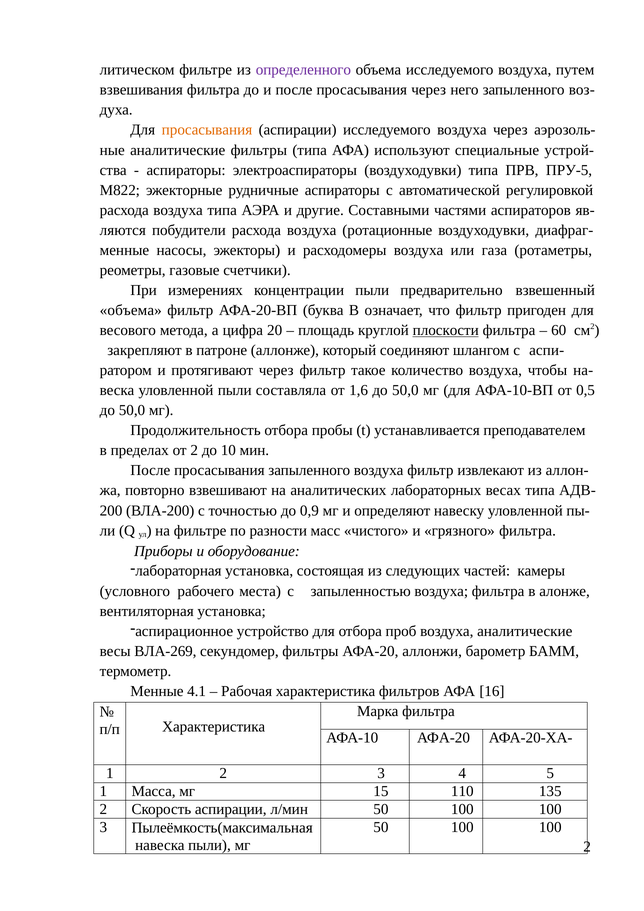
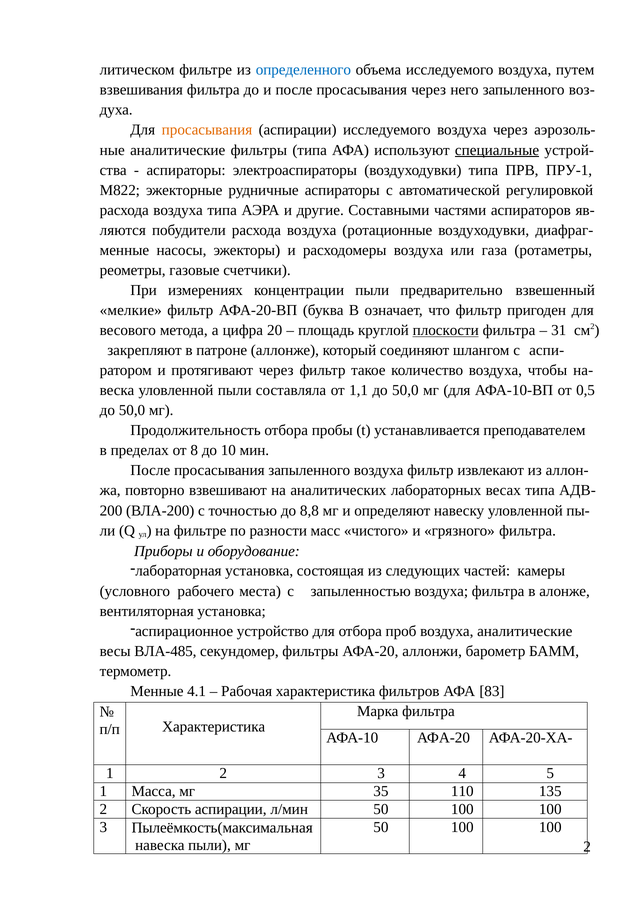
определенного colour: purple -> blue
специальные underline: none -> present
ПРУ-5: ПРУ-5 -> ПРУ-1
объема at (131, 310): объема -> мелкие
60: 60 -> 31
1,6: 1,6 -> 1,1
от 2: 2 -> 8
0,9: 0,9 -> 8,8
ВЛА-269: ВЛА-269 -> ВЛА-485
16: 16 -> 83
15: 15 -> 35
